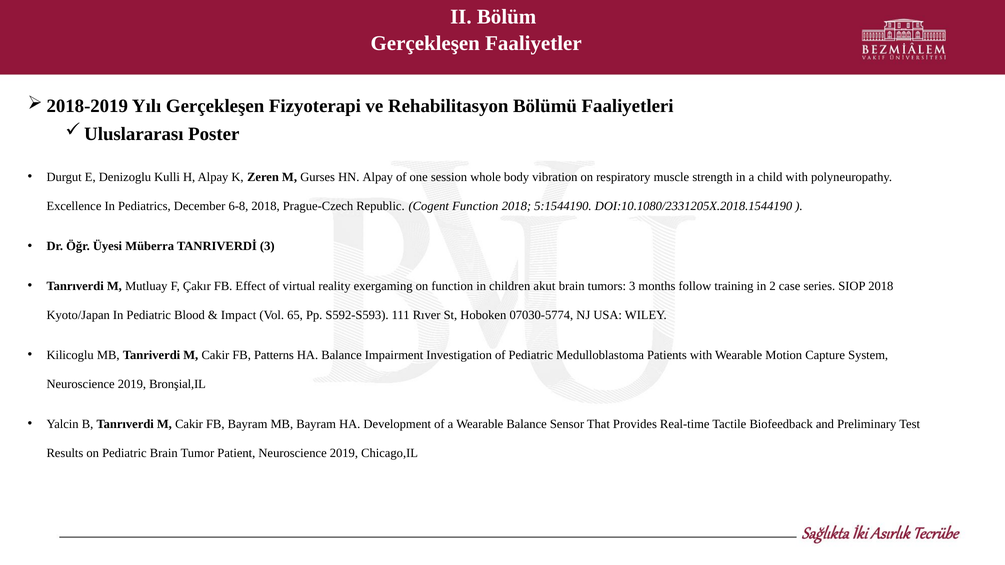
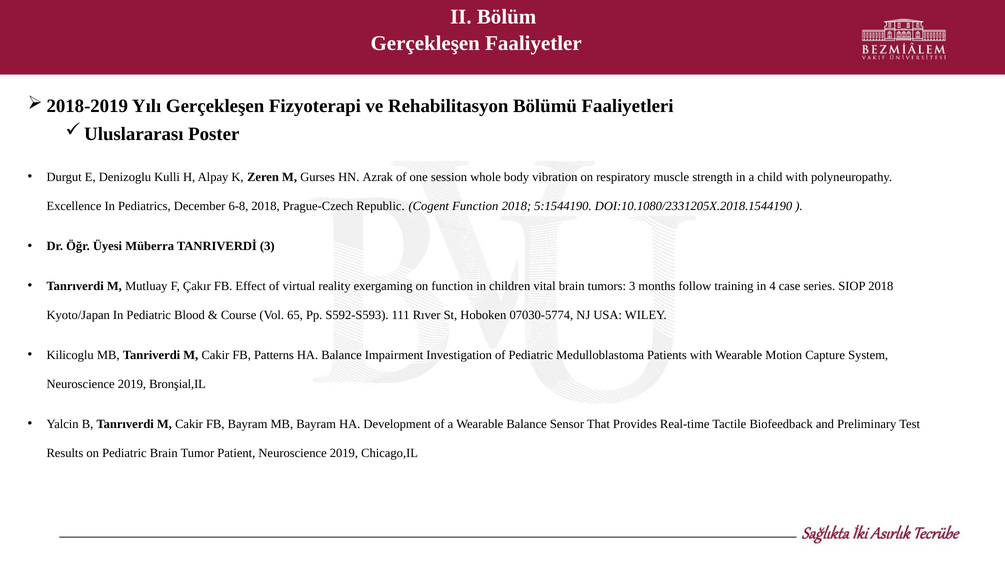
HN Alpay: Alpay -> Azrak
akut: akut -> vital
2: 2 -> 4
Impact: Impact -> Course
